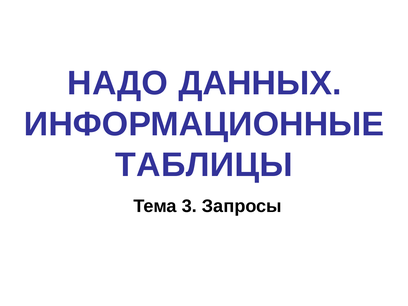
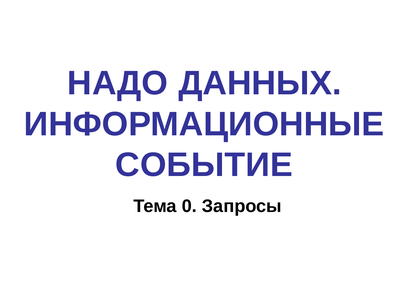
ТАБЛИЦЫ: ТАБЛИЦЫ -> СОБЫТИЕ
3: 3 -> 0
